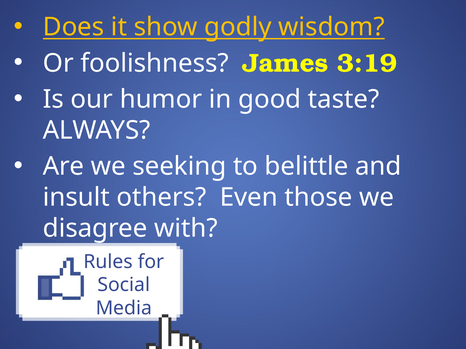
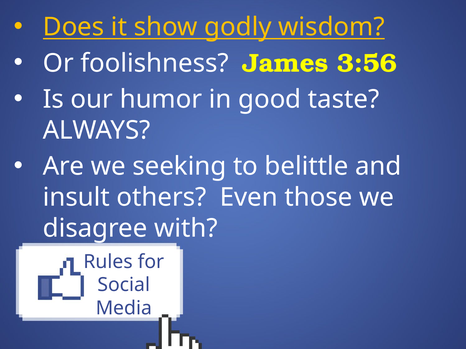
3:19: 3:19 -> 3:56
